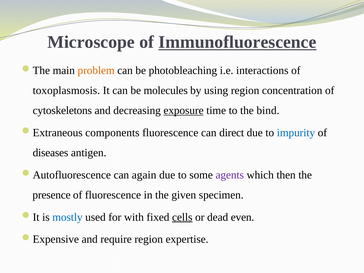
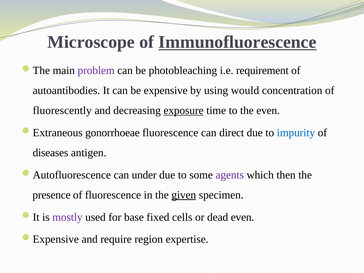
problem colour: orange -> purple
interactions: interactions -> requirement
toxoplasmosis: toxoplasmosis -> autoantibodies
molecules: molecules -> expensive
using region: region -> would
cytoskeletons: cytoskeletons -> fluorescently
the bind: bind -> even
components: components -> gonorrhoeae
again: again -> under
given underline: none -> present
mostly colour: blue -> purple
with: with -> base
cells underline: present -> none
